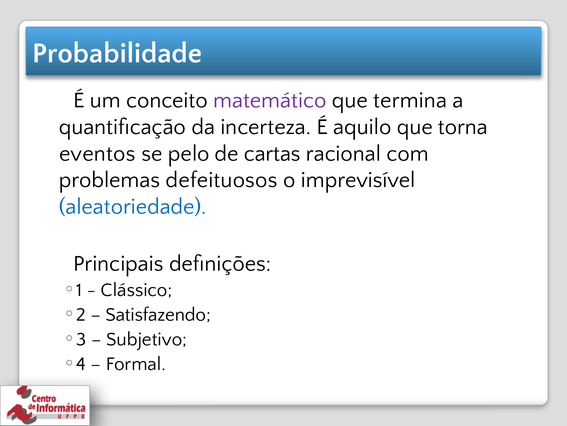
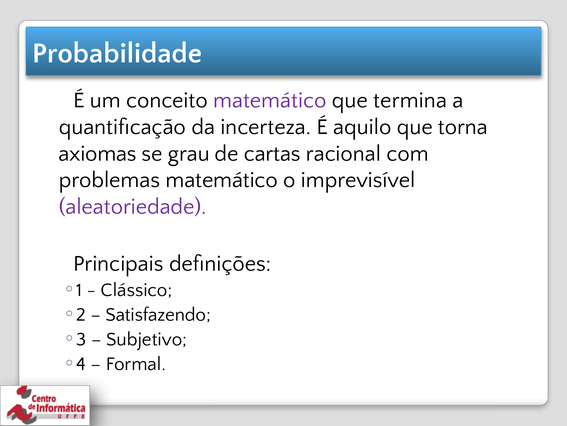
eventos: eventos -> axiomas
pelo: pelo -> grau
problemas defeituosos: defeituosos -> matemático
aleatoriedade colour: blue -> purple
